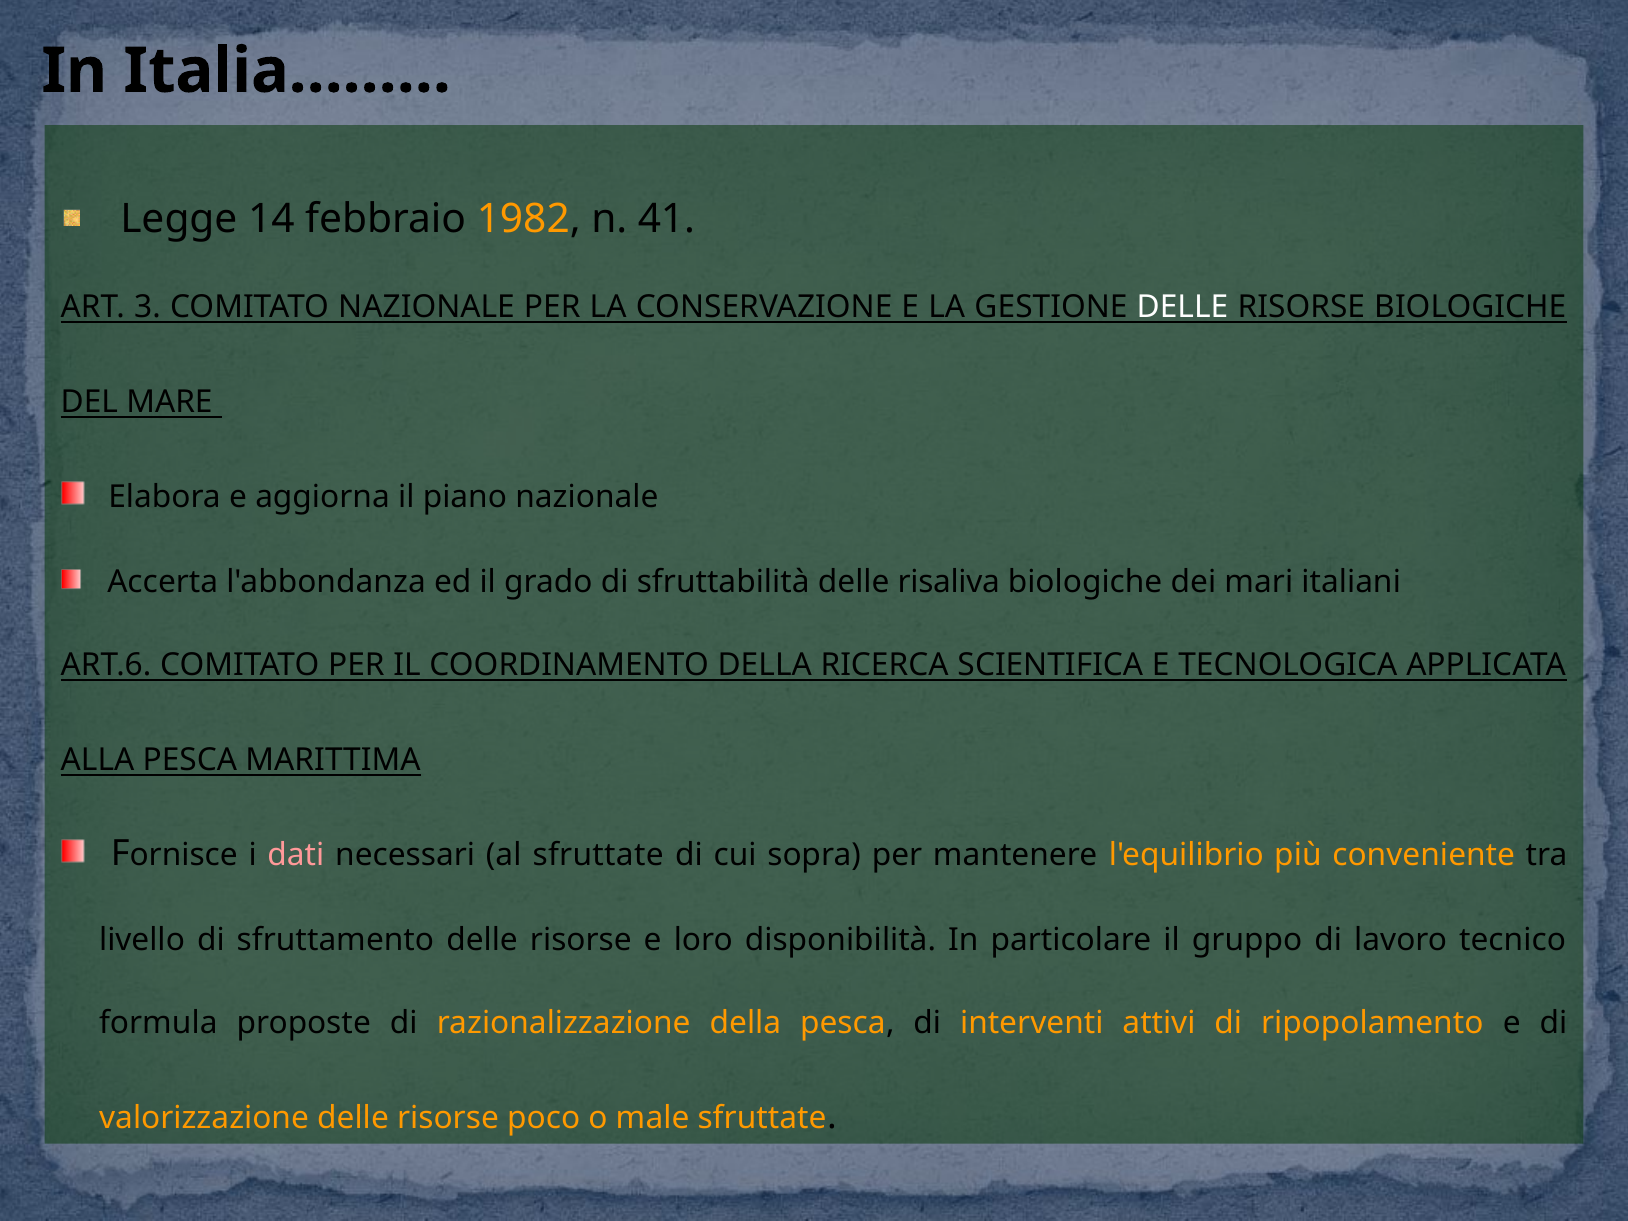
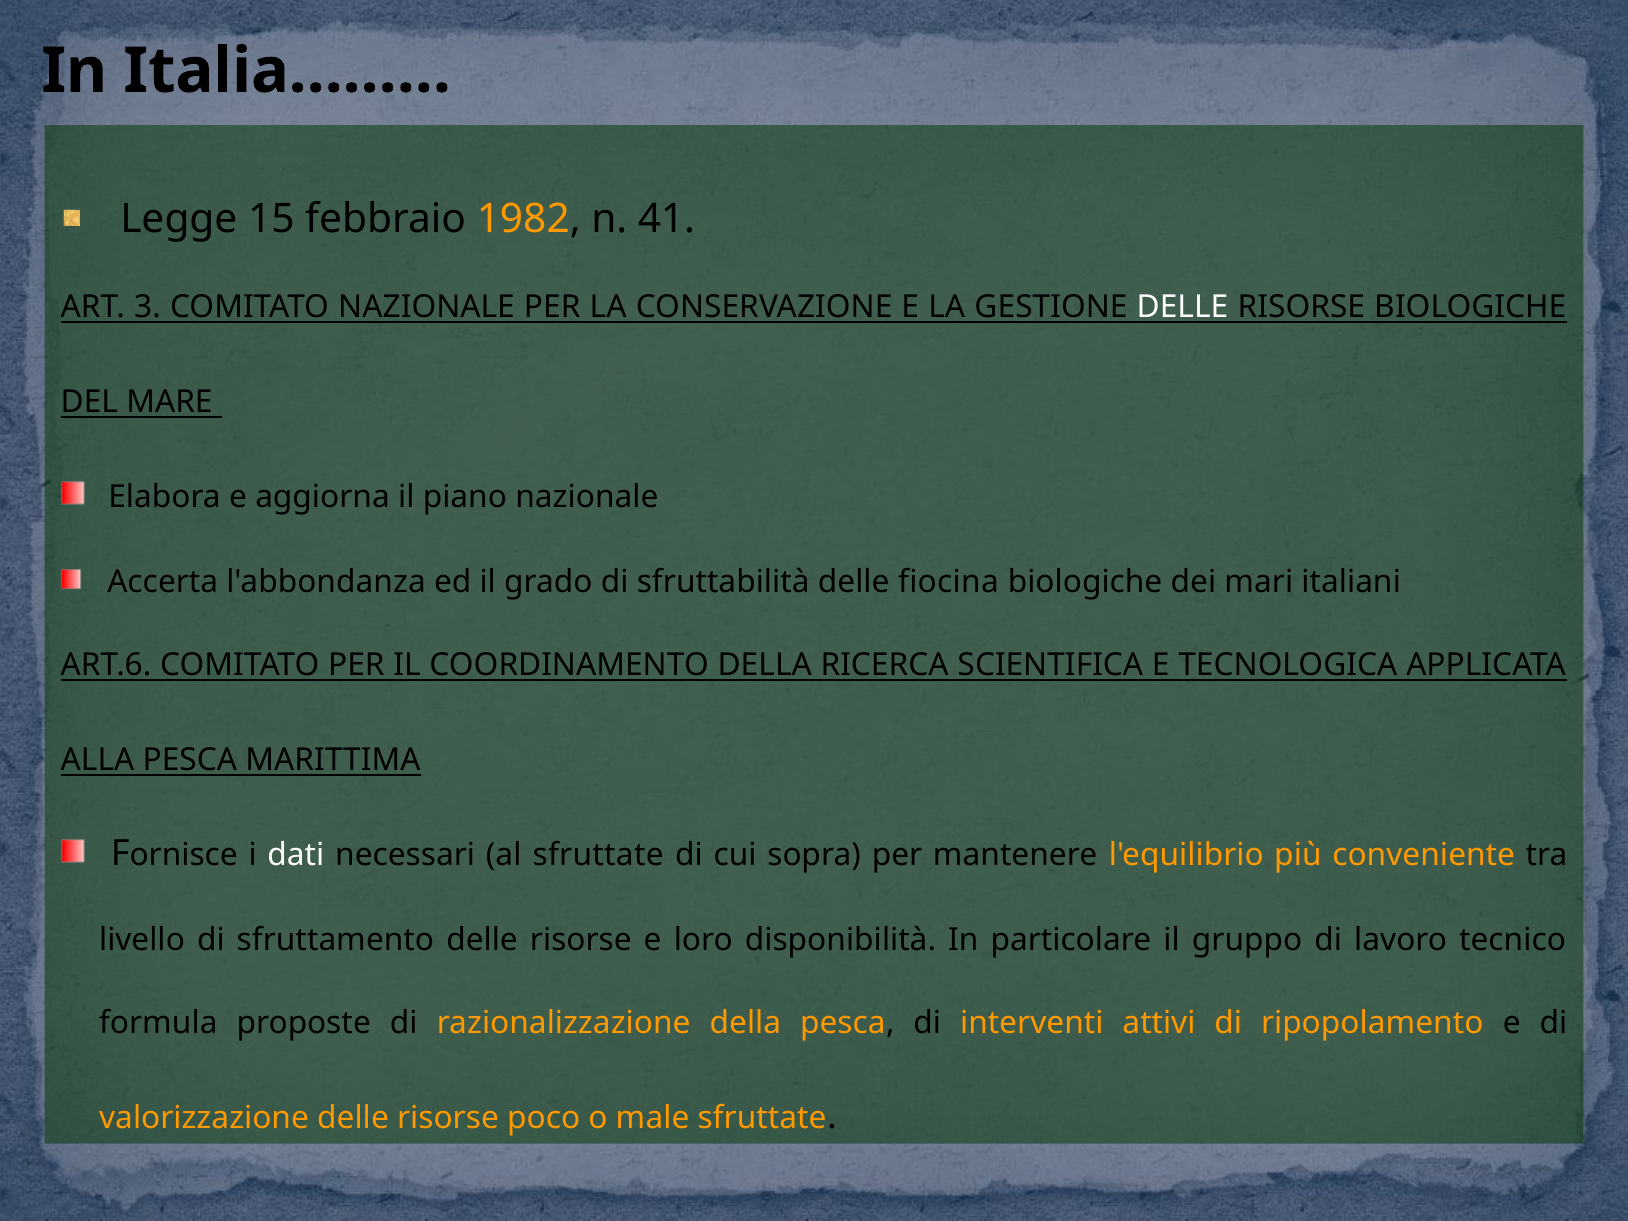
14: 14 -> 15
risaliva: risaliva -> fiocina
dati colour: pink -> white
